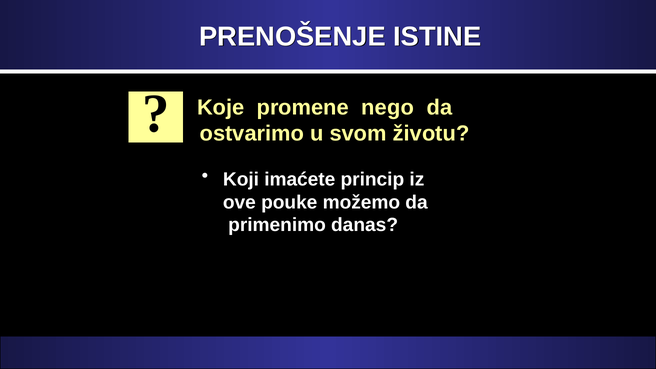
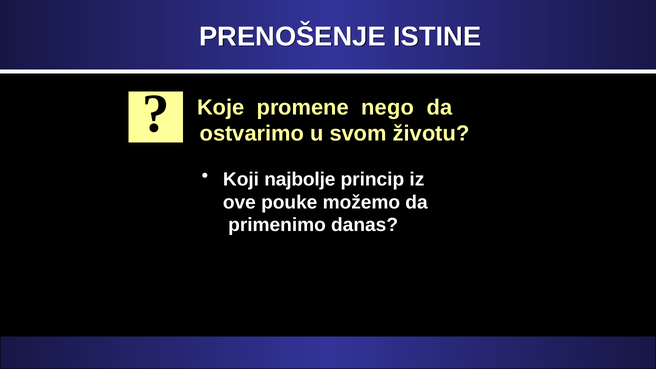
imaćete: imaćete -> najbolje
